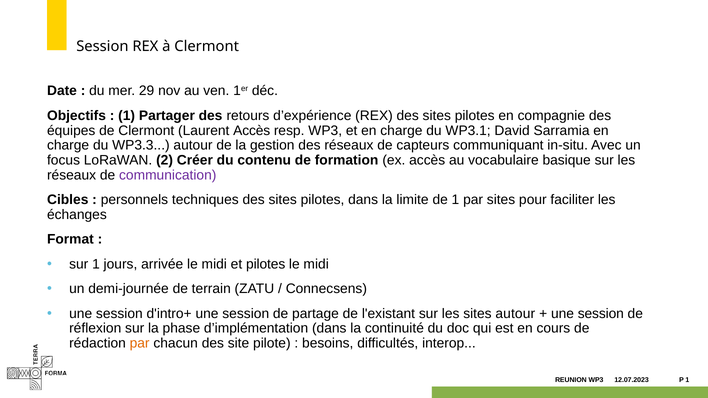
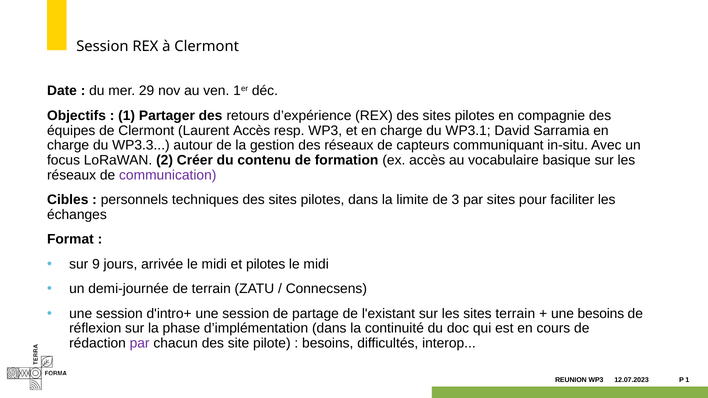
de 1: 1 -> 3
sur 1: 1 -> 9
sites autour: autour -> terrain
session at (601, 314): session -> besoins
par at (140, 344) colour: orange -> purple
